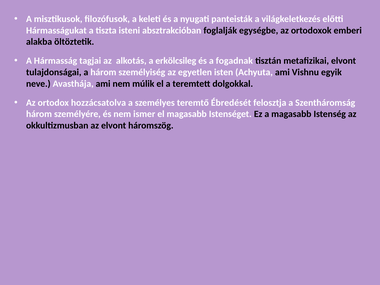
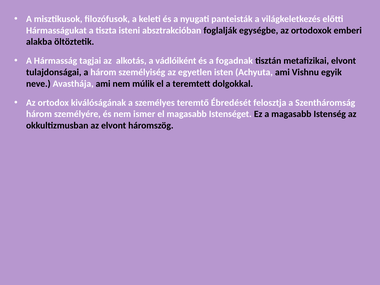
erkölcsileg: erkölcsileg -> vádlóiként
hozzácsatolva: hozzácsatolva -> kiválóságának
